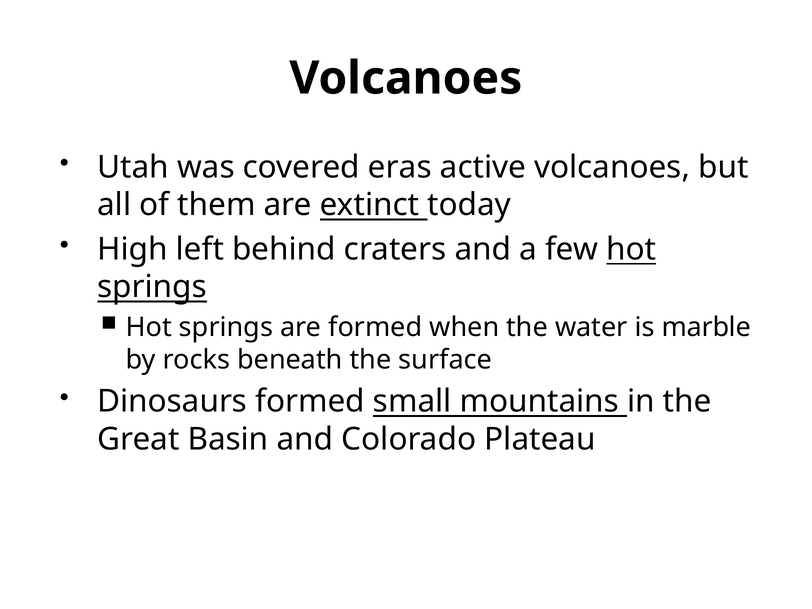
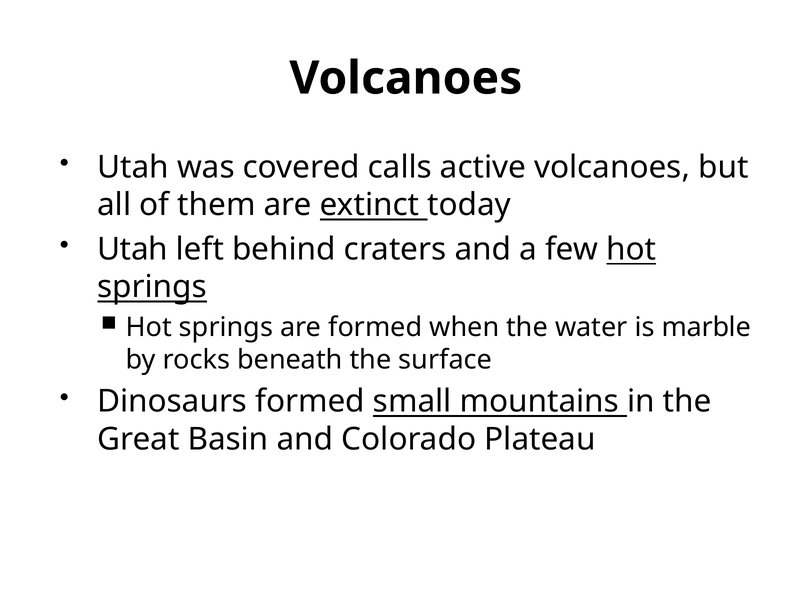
eras: eras -> calls
High at (132, 249): High -> Utah
